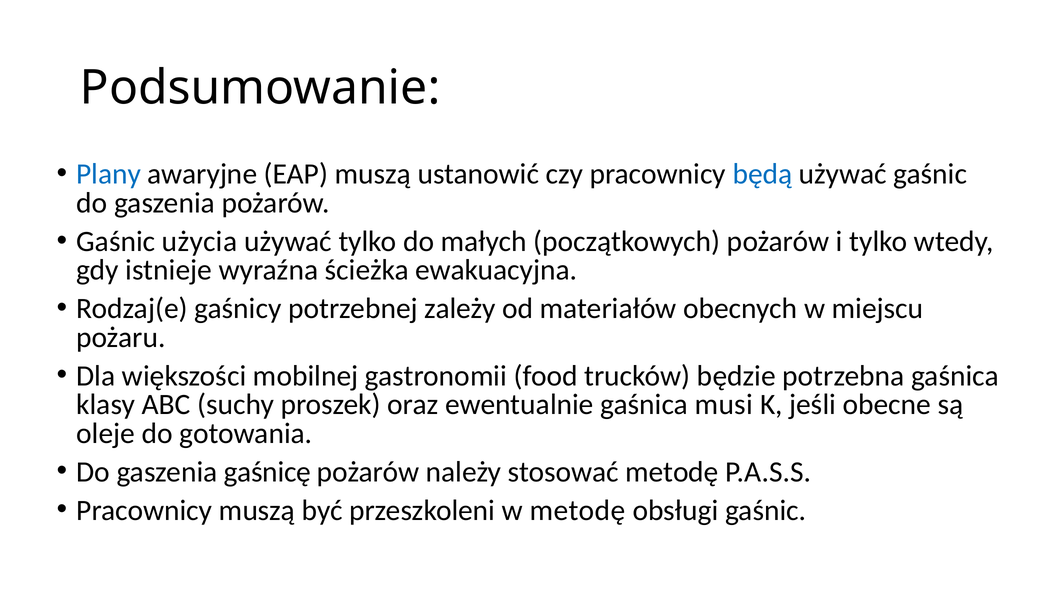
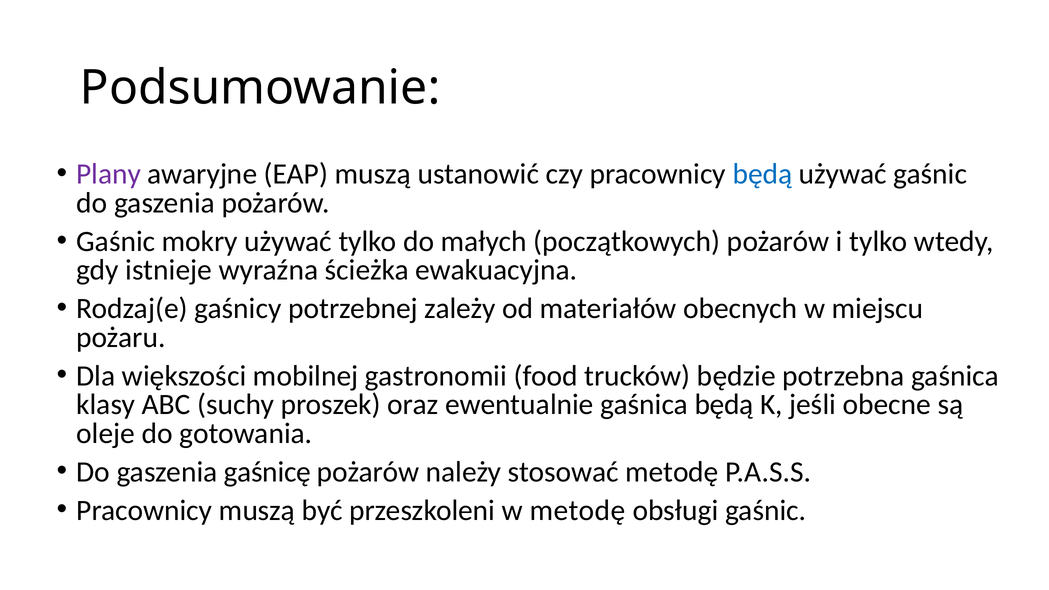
Plany colour: blue -> purple
użycia: użycia -> mokry
gaśnica musi: musi -> będą
